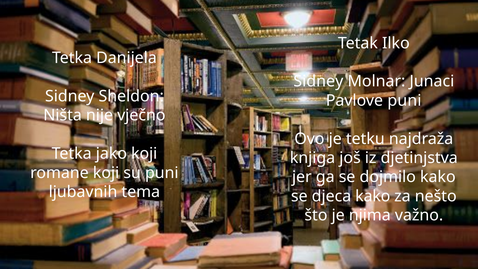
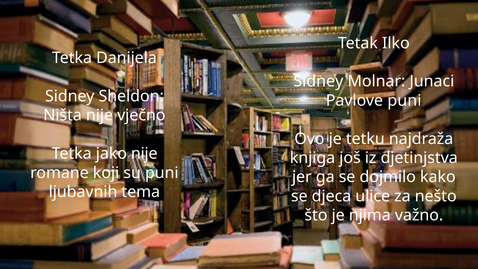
jako koji: koji -> nije
djeca kako: kako -> ulice
